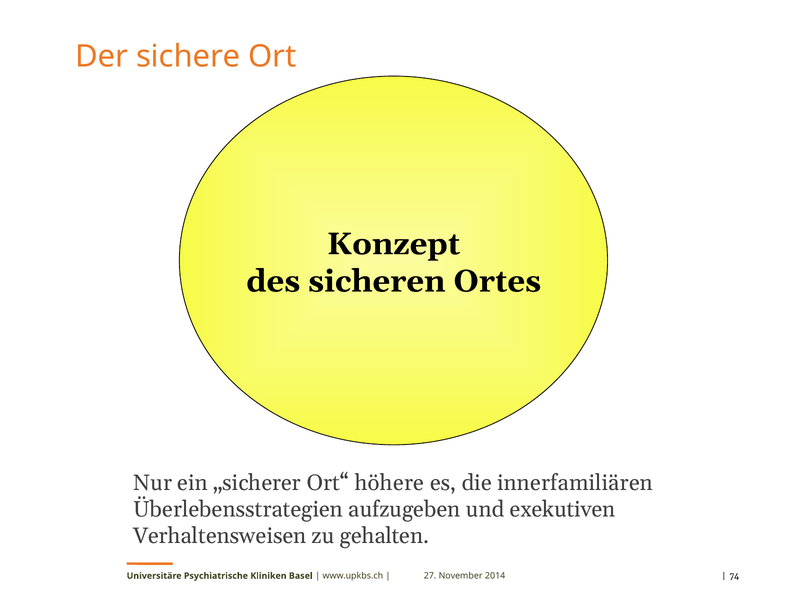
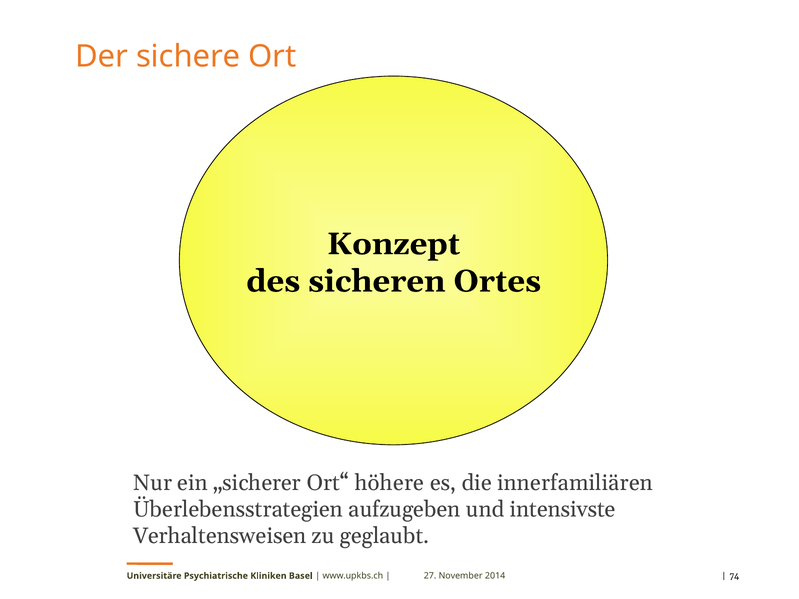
exekutiven: exekutiven -> intensivste
gehalten: gehalten -> geglaubt
